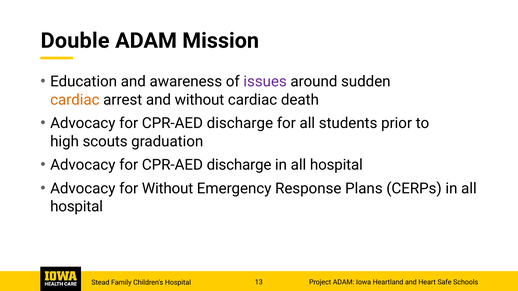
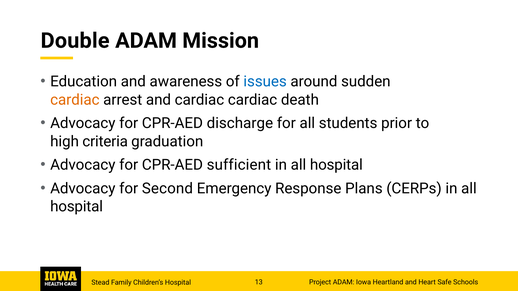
issues colour: purple -> blue
and without: without -> cardiac
scouts: scouts -> criteria
discharge at (239, 165): discharge -> sufficient
for Without: Without -> Second
